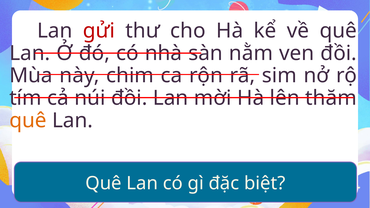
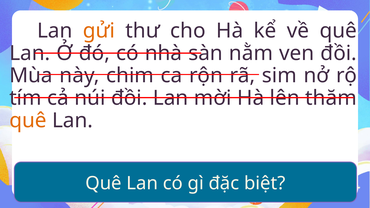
gửi at (99, 31) colour: red -> orange
